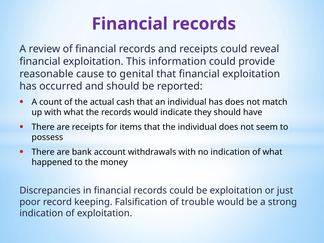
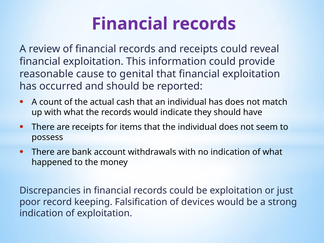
trouble: trouble -> devices
